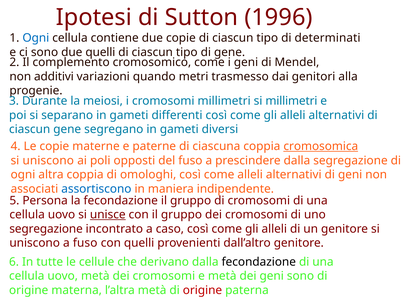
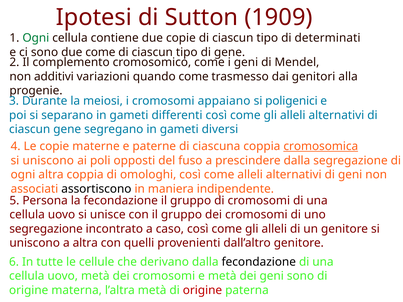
1996: 1996 -> 1909
Ogni at (36, 38) colour: blue -> green
due quelli: quelli -> come
quando metri: metri -> come
cromosomi millimetri: millimetri -> appaiano
si millimetri: millimetri -> poligenici
assortiscono colour: blue -> black
unisce underline: present -> none
a fuso: fuso -> altra
